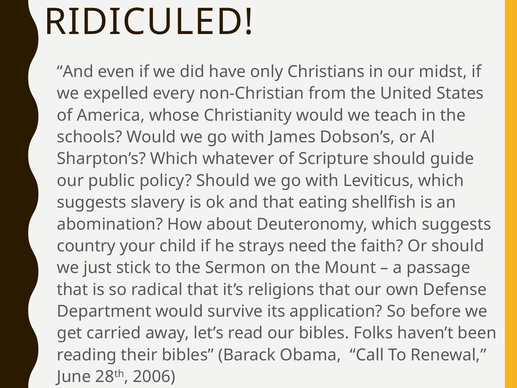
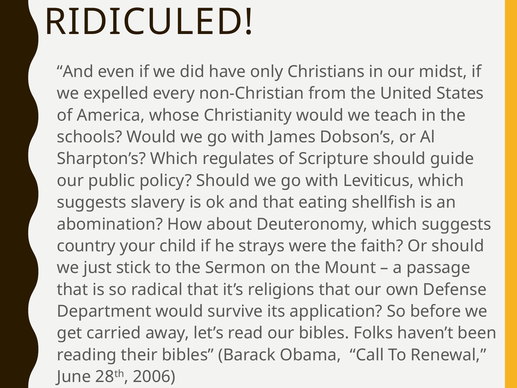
whatever: whatever -> regulates
need: need -> were
